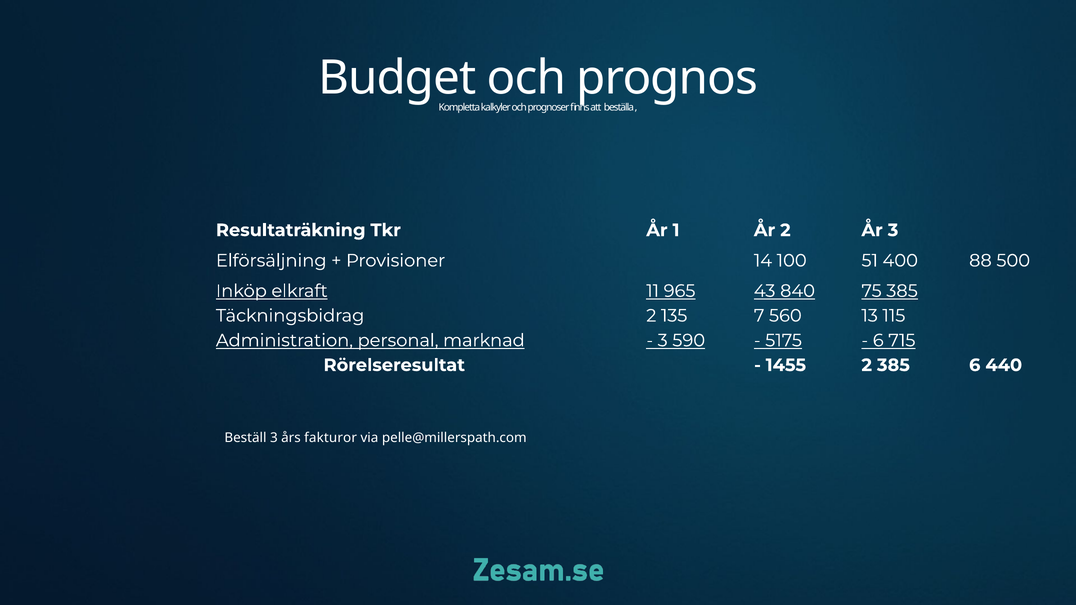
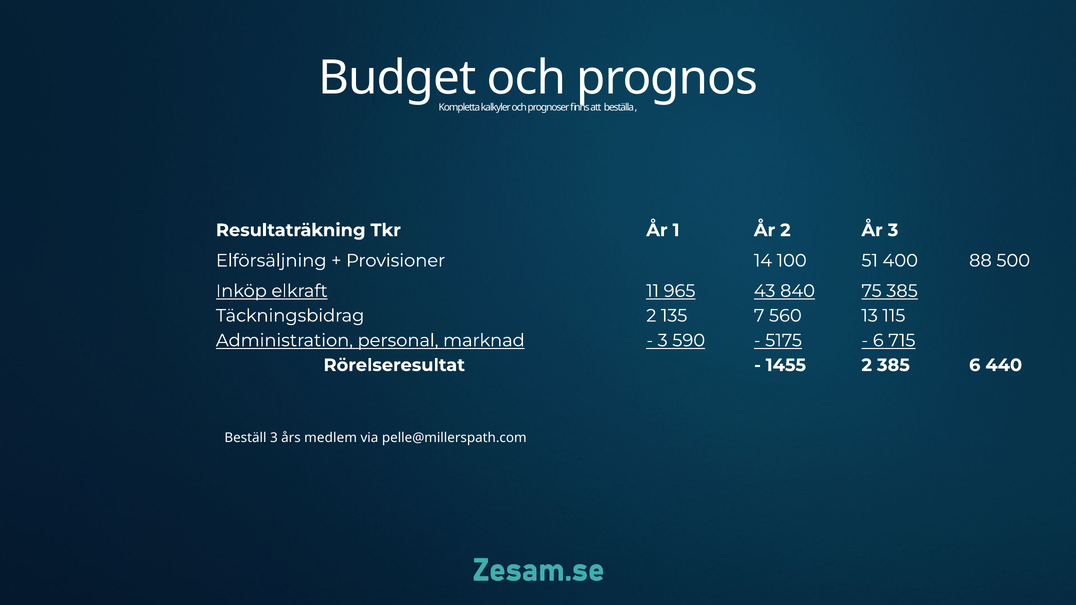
fakturor: fakturor -> medlem
